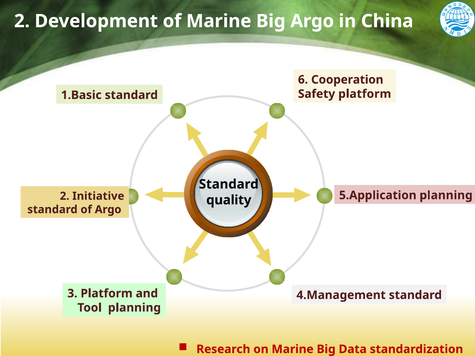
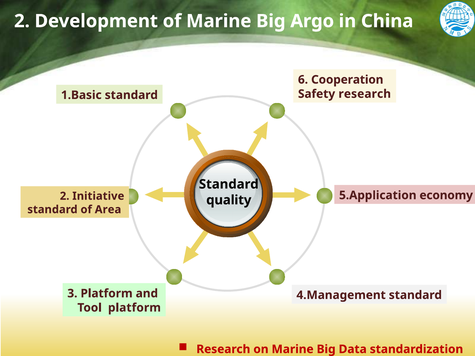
Safety platform: platform -> research
5.Application planning: planning -> economy
of Argo: Argo -> Area
Tool planning: planning -> platform
